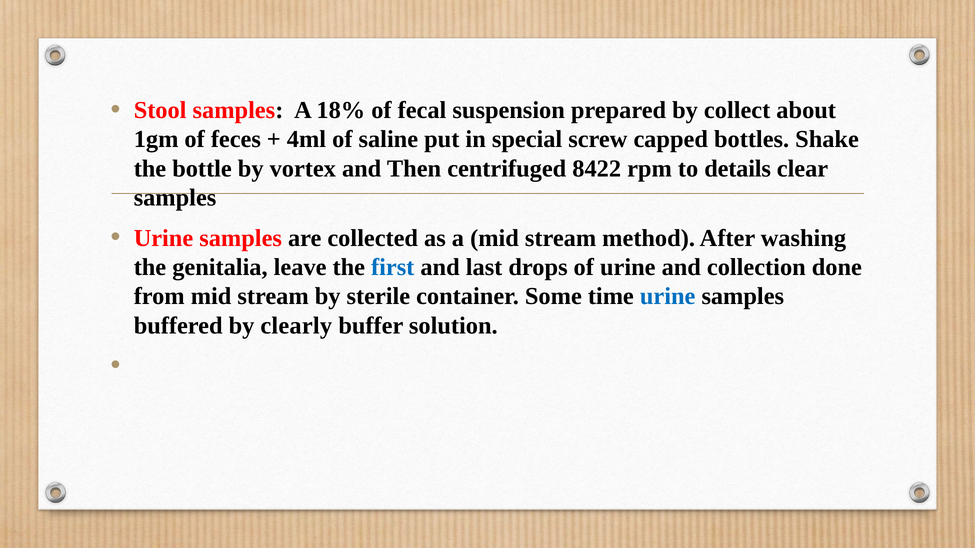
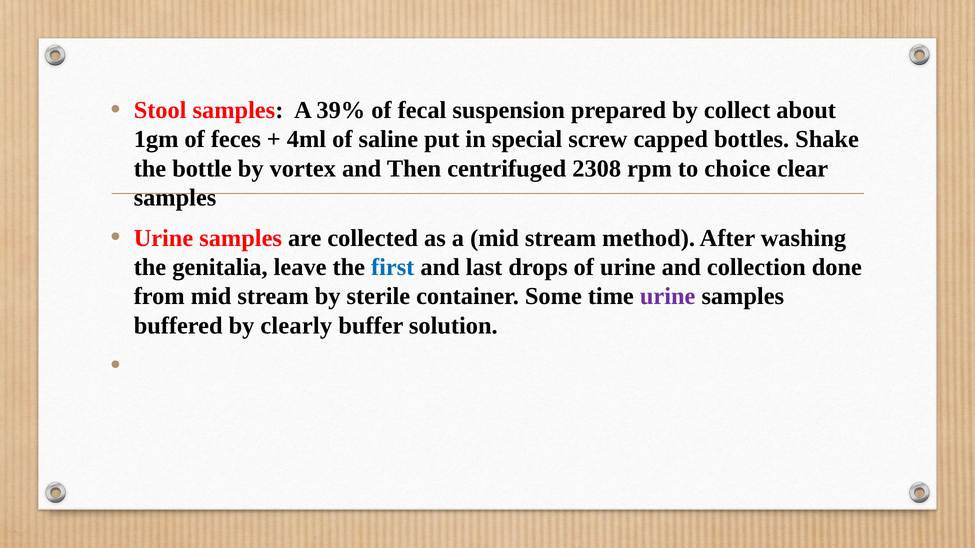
18%: 18% -> 39%
8422: 8422 -> 2308
details: details -> choice
urine at (668, 297) colour: blue -> purple
